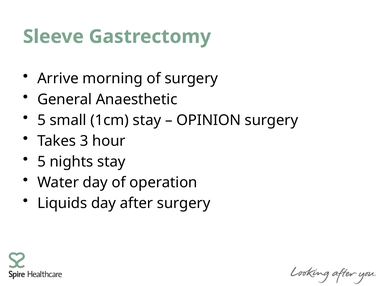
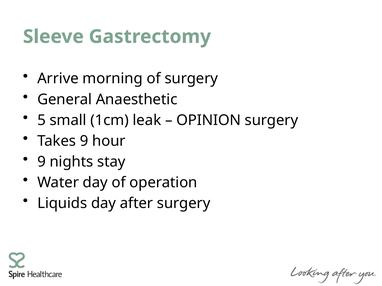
1cm stay: stay -> leak
Takes 3: 3 -> 9
5 at (42, 162): 5 -> 9
